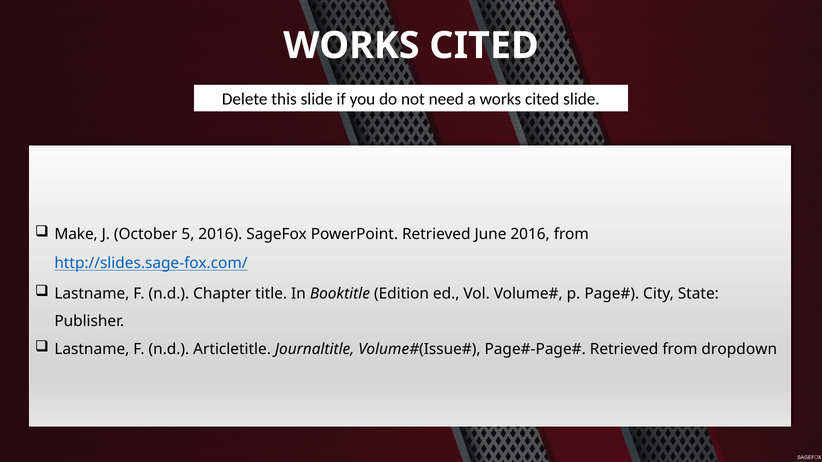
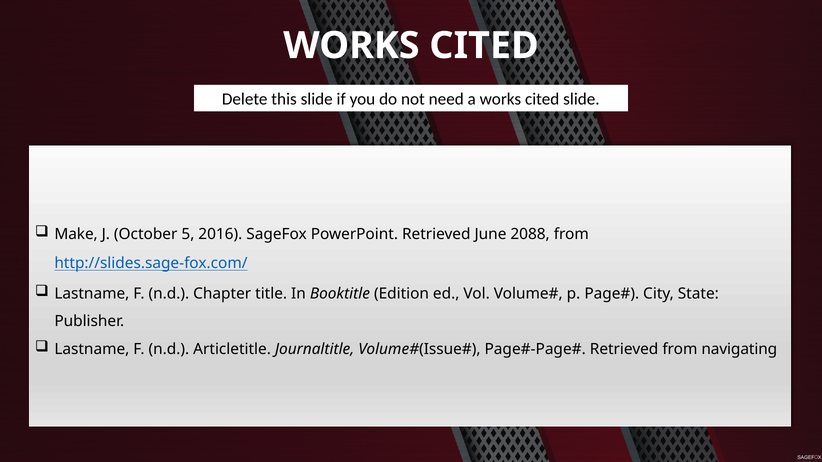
June 2016: 2016 -> 2088
dropdown: dropdown -> navigating
